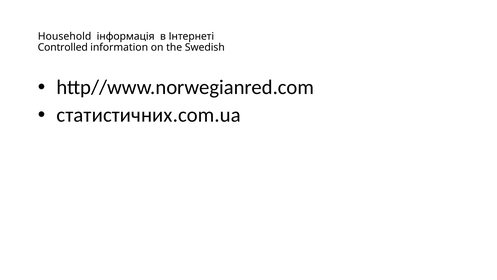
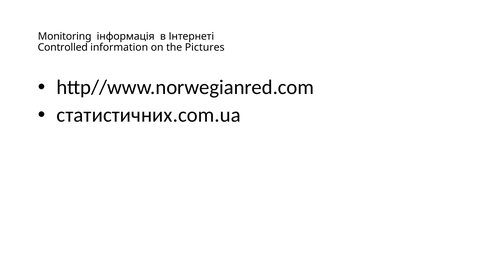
Household: Household -> Monitoring
Swedish: Swedish -> Pictures
